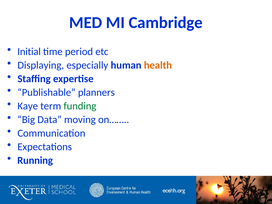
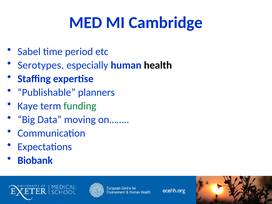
Initial: Initial -> Sabel
Displaying: Displaying -> Serotypes
health colour: orange -> black
Running: Running -> Biobank
